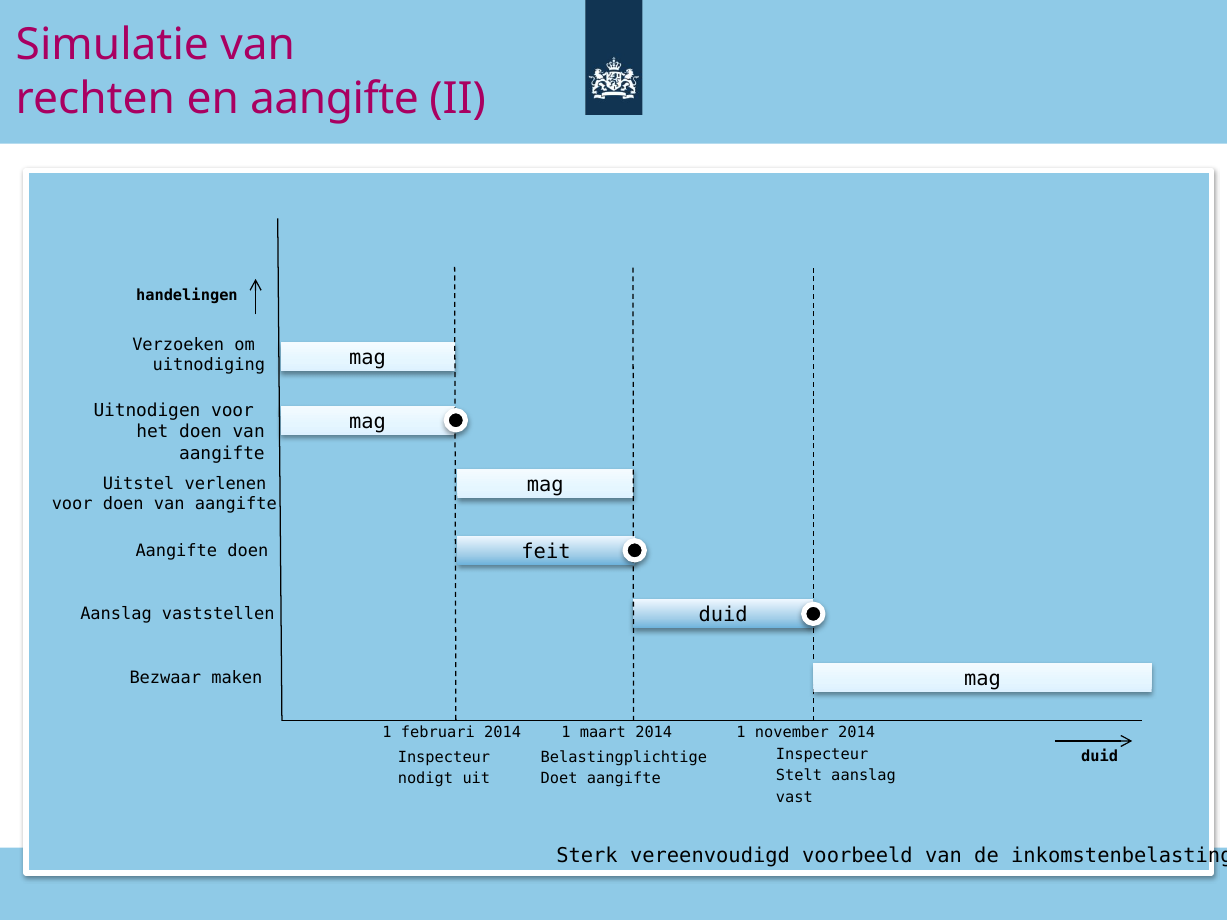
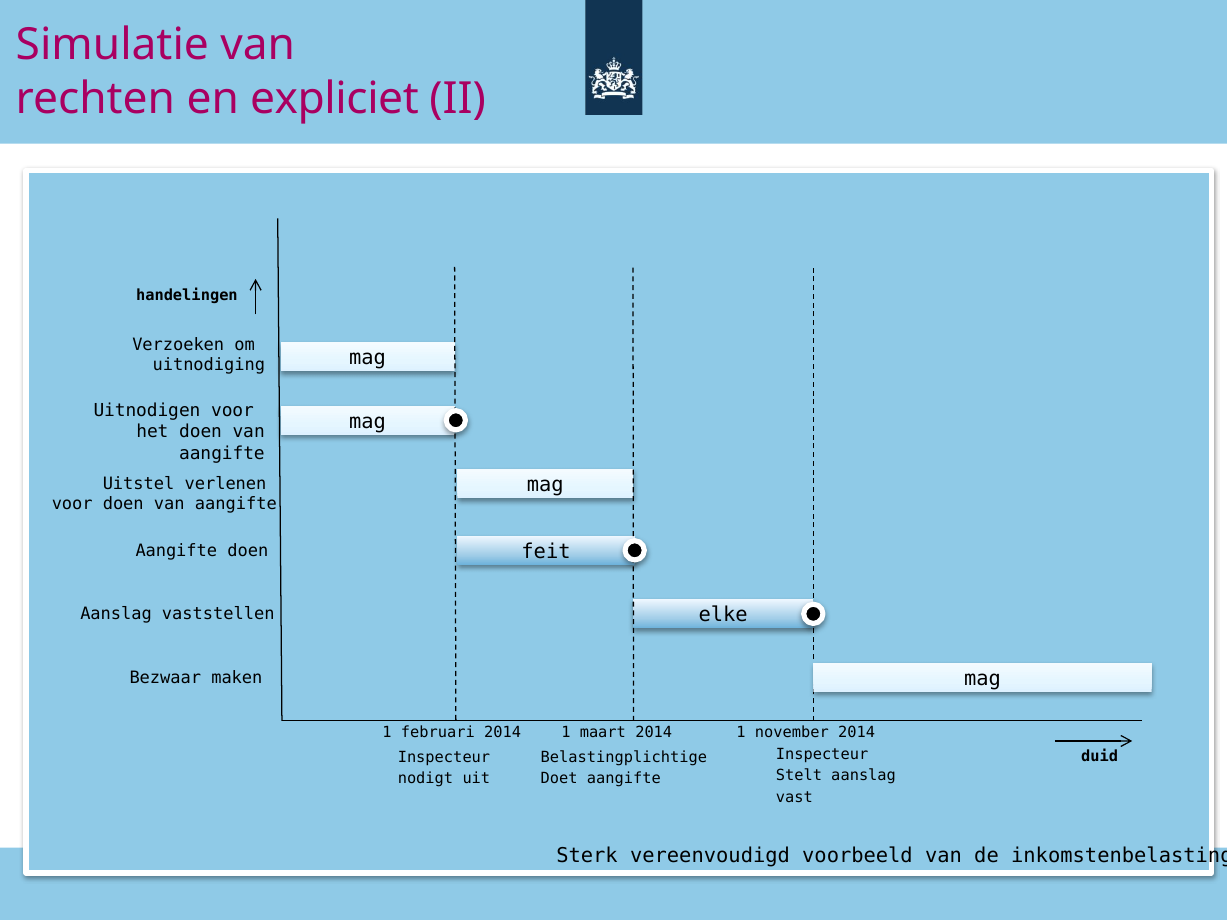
en aangifte: aangifte -> expliciet
duid at (723, 615): duid -> elke
